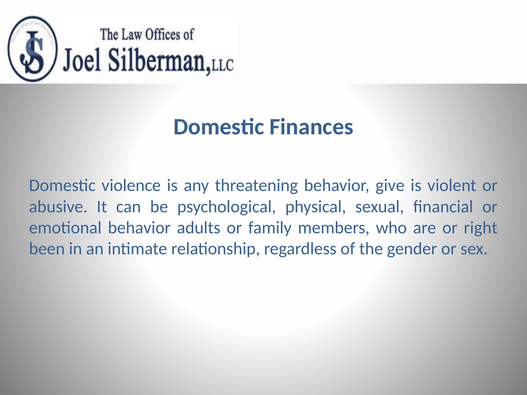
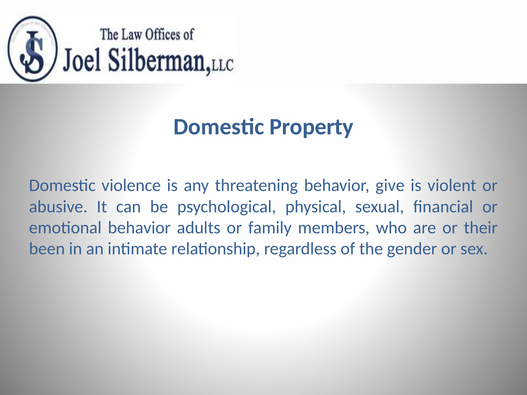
Finances: Finances -> Property
right: right -> their
